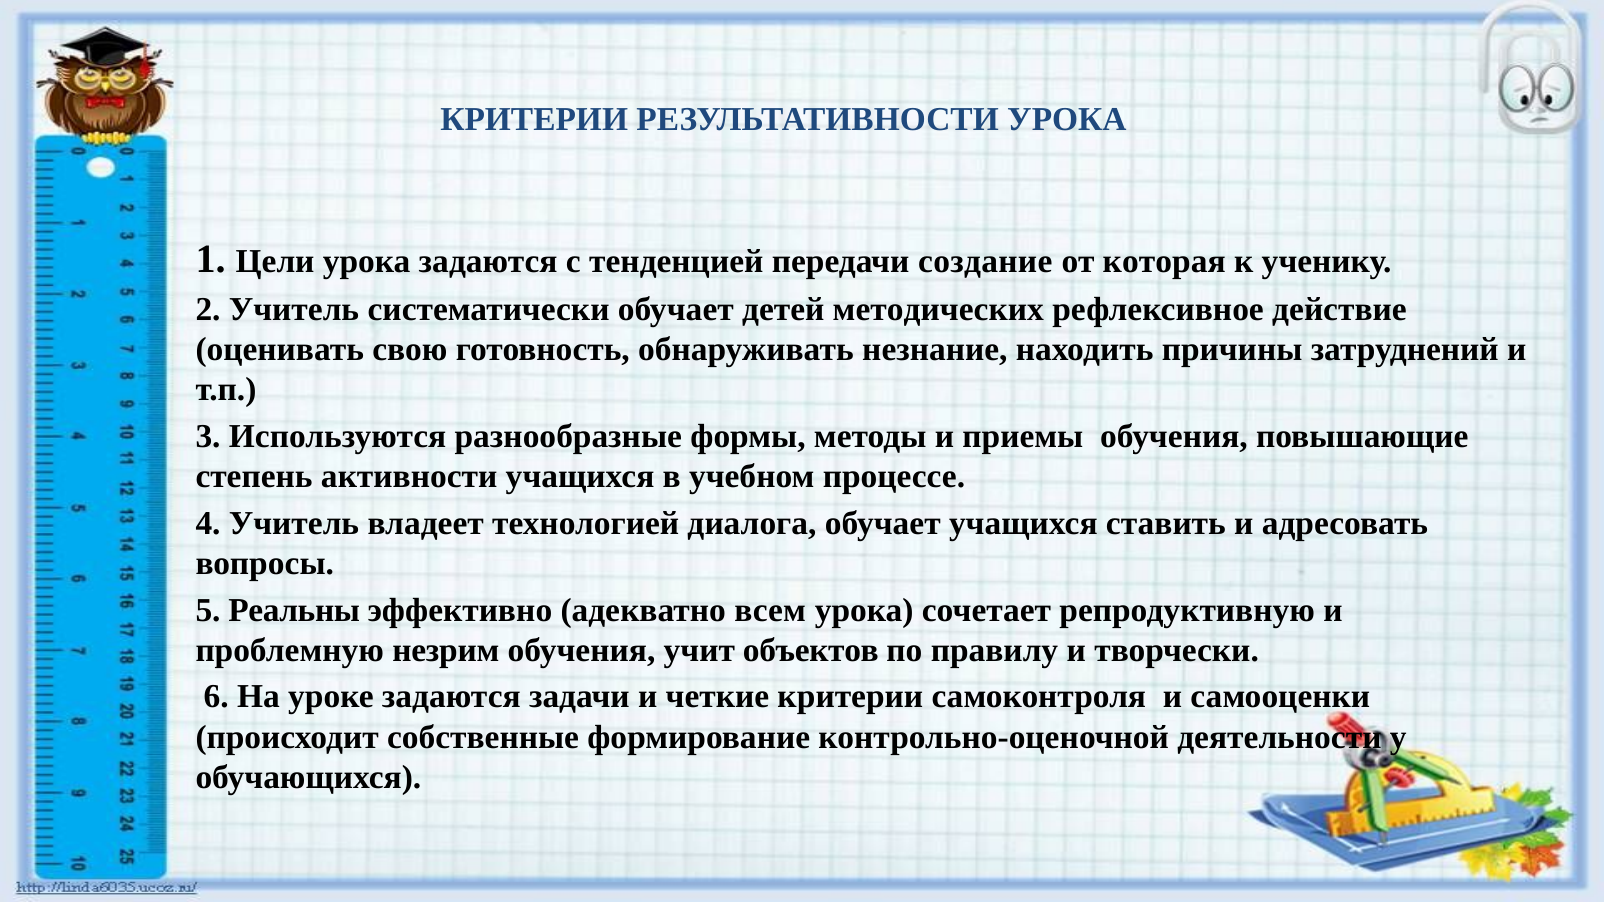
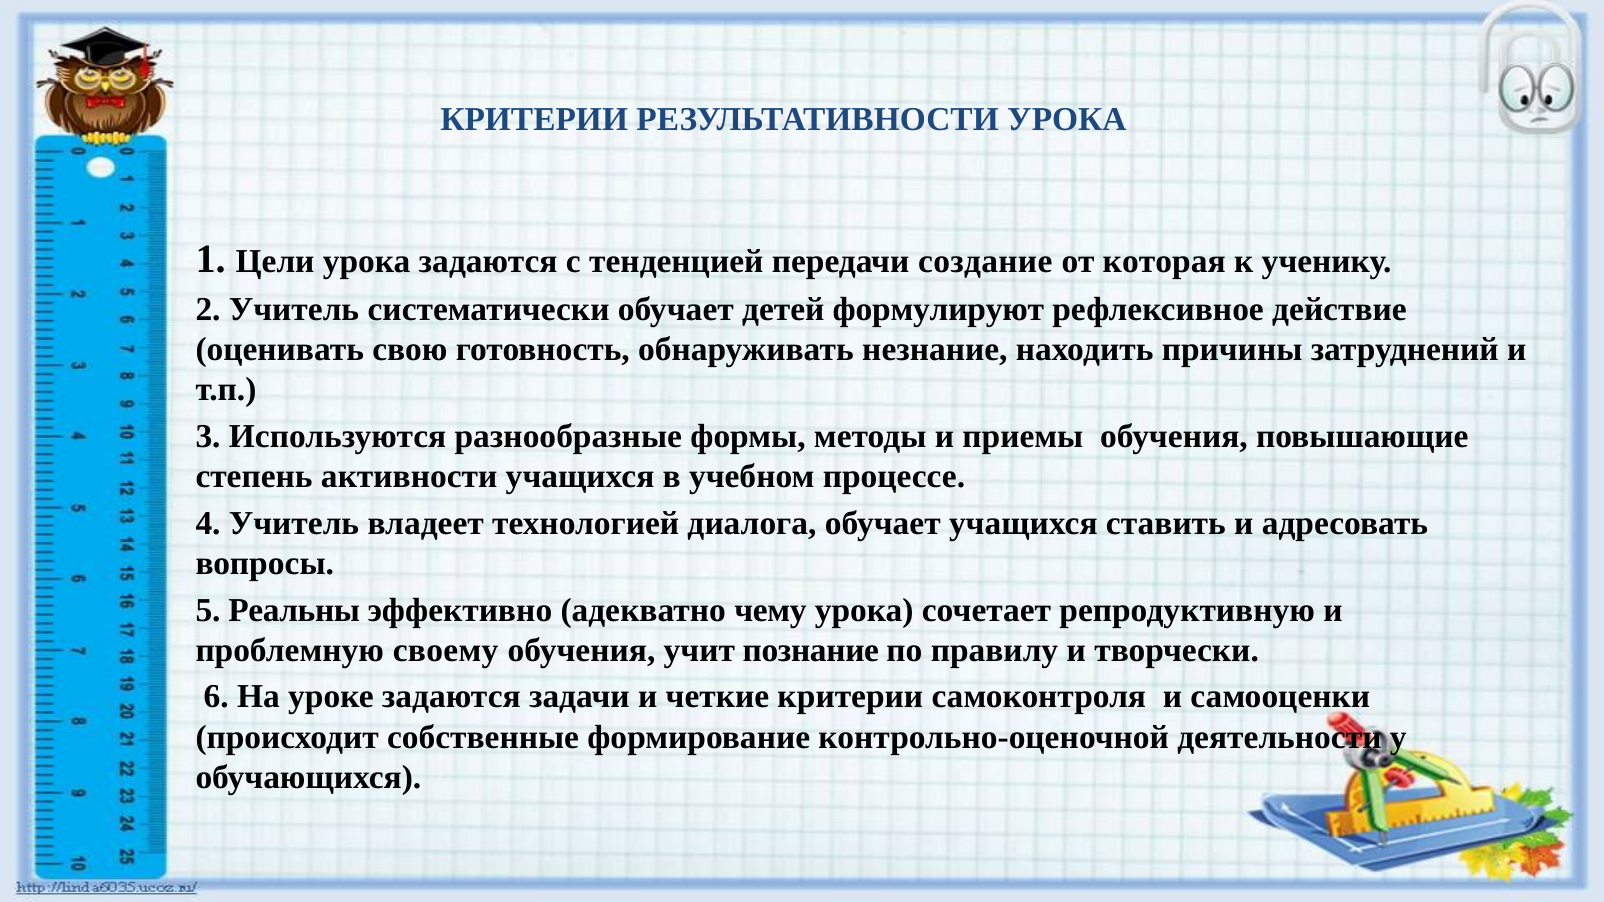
методических: методических -> формулируют
всем: всем -> чему
незрим: незрим -> своему
объектов: объектов -> познание
